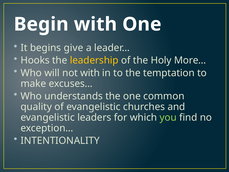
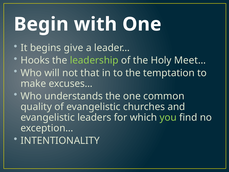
leadership colour: yellow -> light green
More…: More… -> Meet…
not with: with -> that
